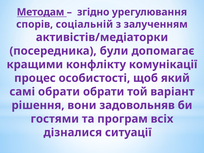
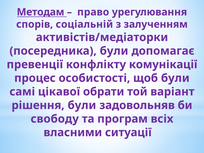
згідно: згідно -> право
кращими: кращими -> превенції
щоб який: який -> були
самі обрати: обрати -> цікавої
рішення вони: вони -> були
гостями: гостями -> свободу
дізналися: дізналися -> власними
